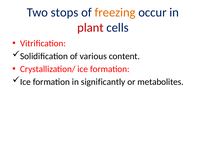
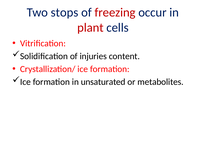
freezing colour: orange -> red
various: various -> injuries
significantly: significantly -> unsaturated
